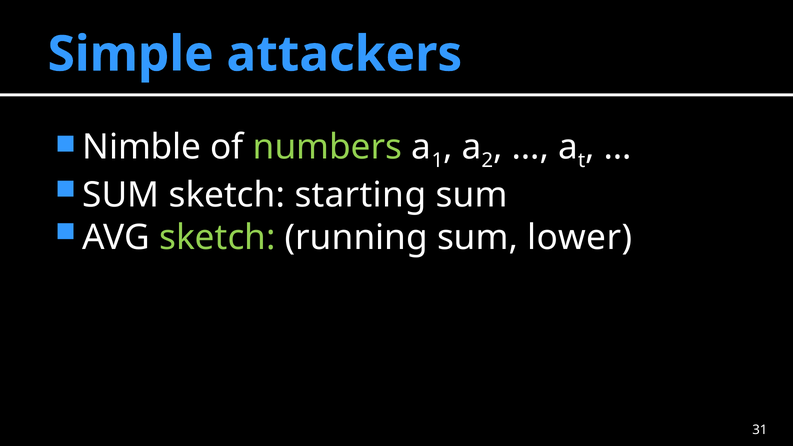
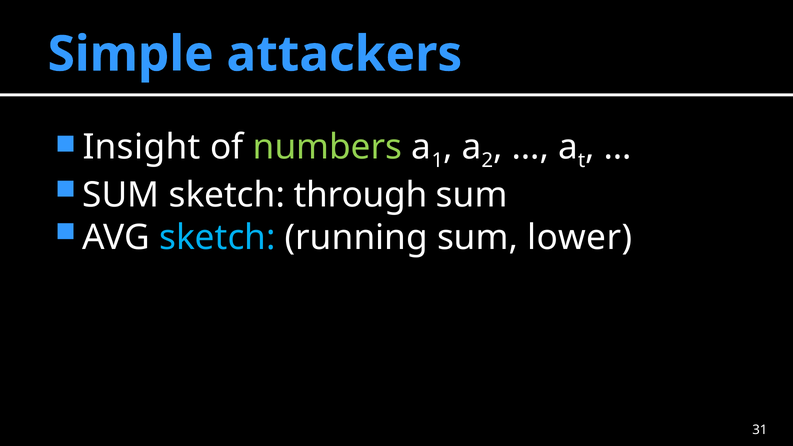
Nimble: Nimble -> Insight
starting: starting -> through
sketch at (217, 237) colour: light green -> light blue
